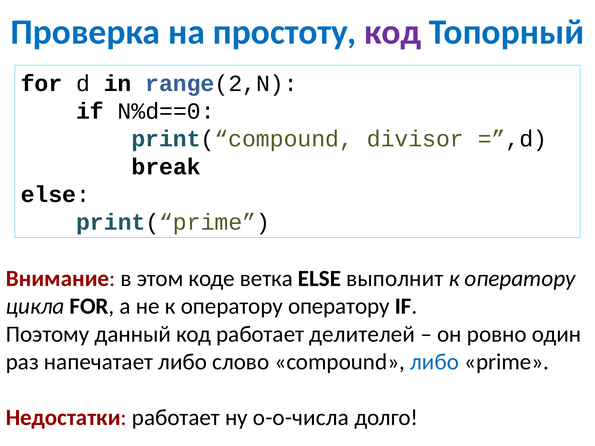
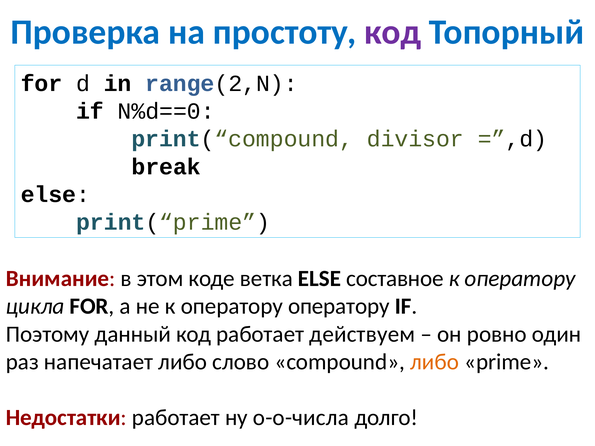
выполнит: выполнит -> составное
делителей: делителей -> действуем
либо at (435, 362) colour: blue -> orange
